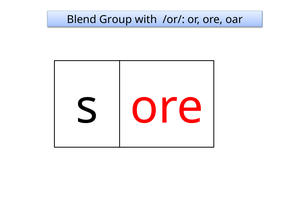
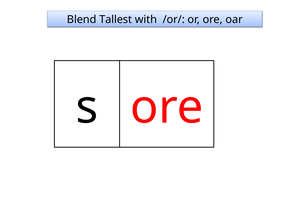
Group: Group -> Tallest
